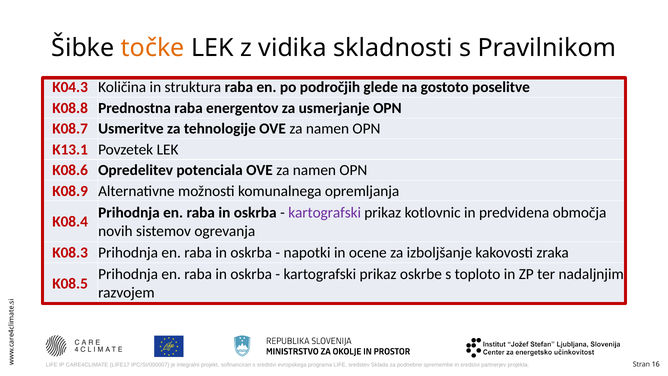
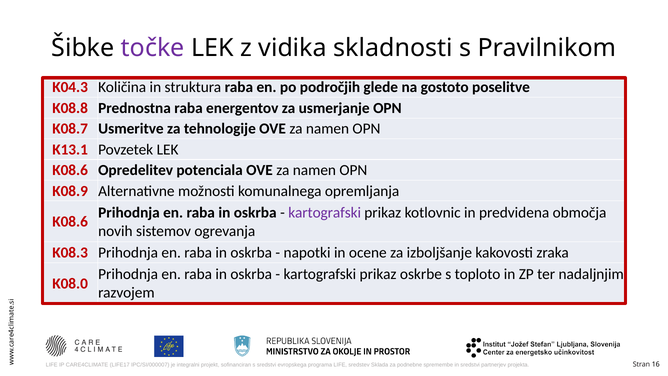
točke colour: orange -> purple
K08.4 at (70, 222): K08.4 -> K08.6
K08.5: K08.5 -> K08.0
